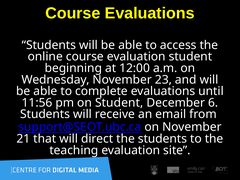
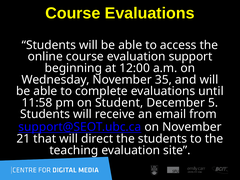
evaluation student: student -> support
23: 23 -> 35
11:56: 11:56 -> 11:58
6: 6 -> 5
